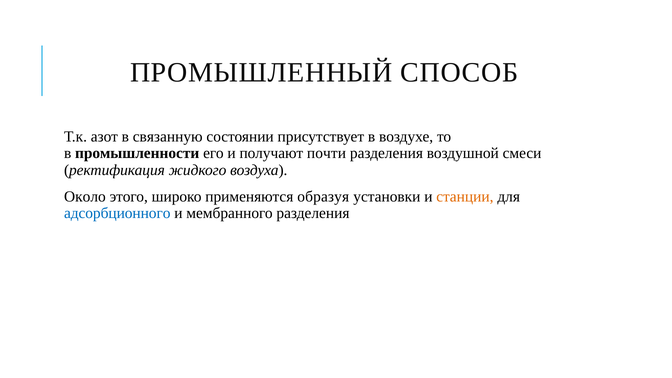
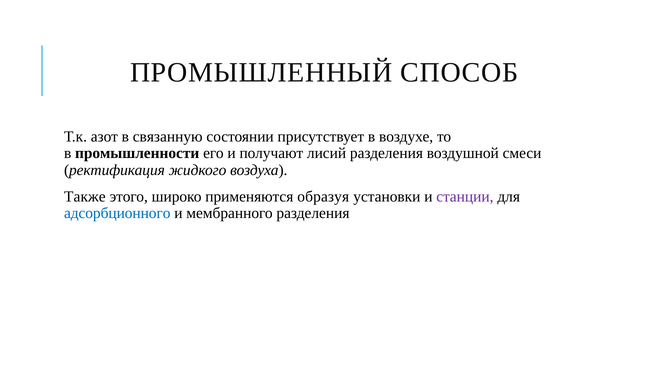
почти: почти -> лисий
Около: Около -> Также
станции colour: orange -> purple
